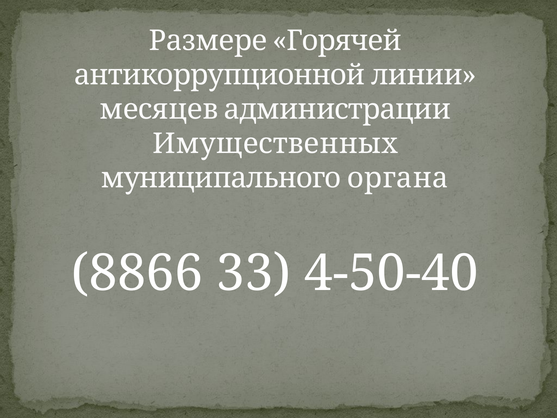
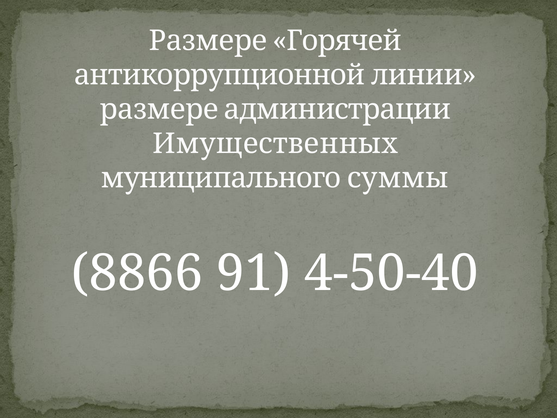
месяцев at (159, 109): месяцев -> размере
органа: органа -> суммы
33: 33 -> 91
